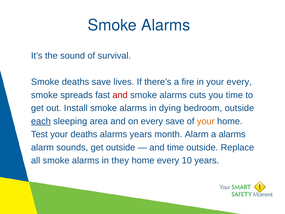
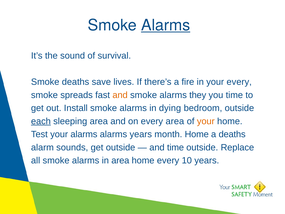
Alarms at (166, 25) underline: none -> present
and at (120, 95) colour: red -> orange
cuts: cuts -> they
every save: save -> area
your deaths: deaths -> alarms
month Alarm: Alarm -> Home
a alarms: alarms -> deaths
in they: they -> area
